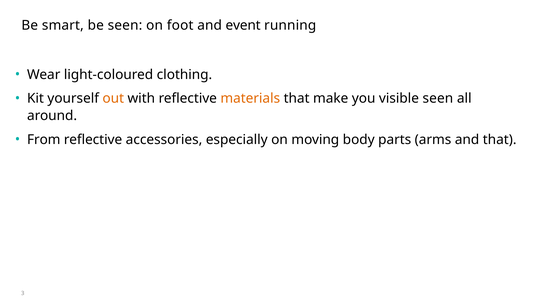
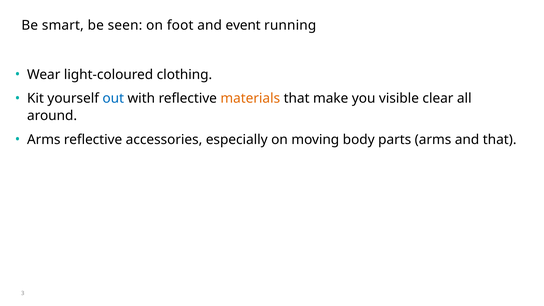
out colour: orange -> blue
visible seen: seen -> clear
From at (44, 140): From -> Arms
